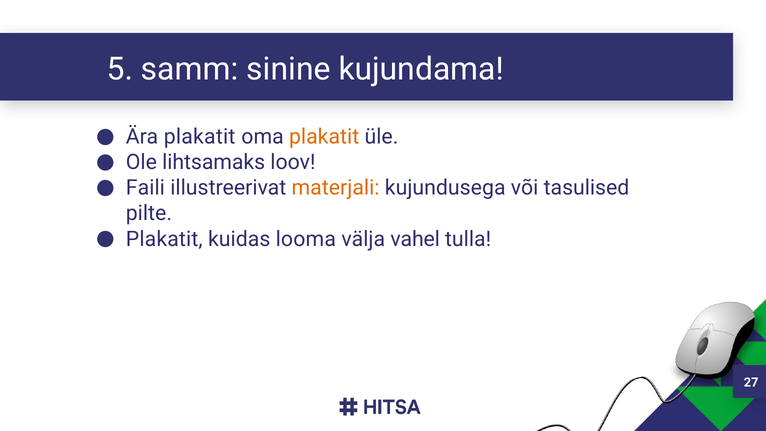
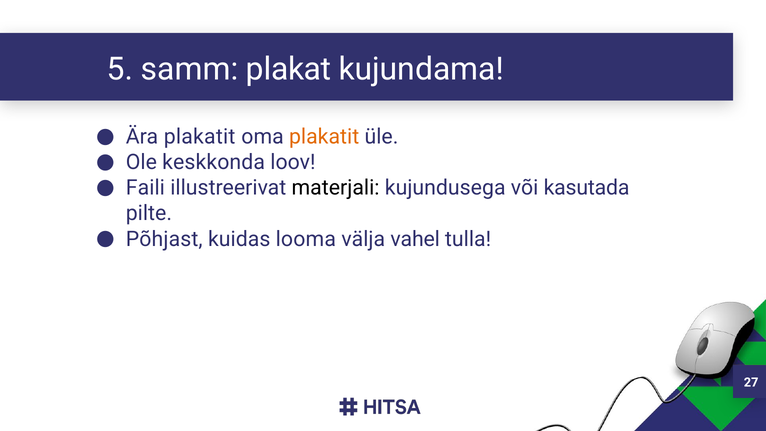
sinine: sinine -> plakat
lihtsamaks: lihtsamaks -> keskkonda
materjali colour: orange -> black
tasulised: tasulised -> kasutada
Plakatit at (164, 239): Plakatit -> Põhjast
